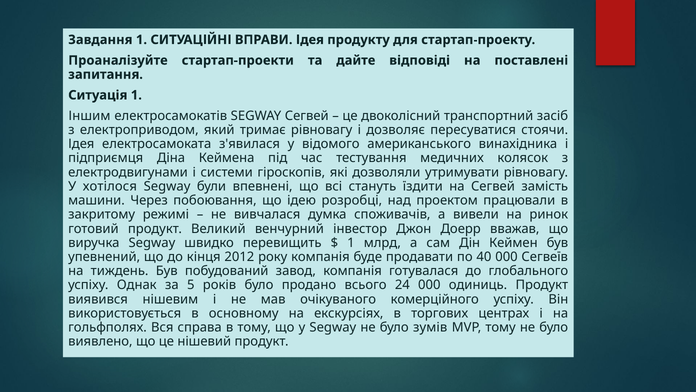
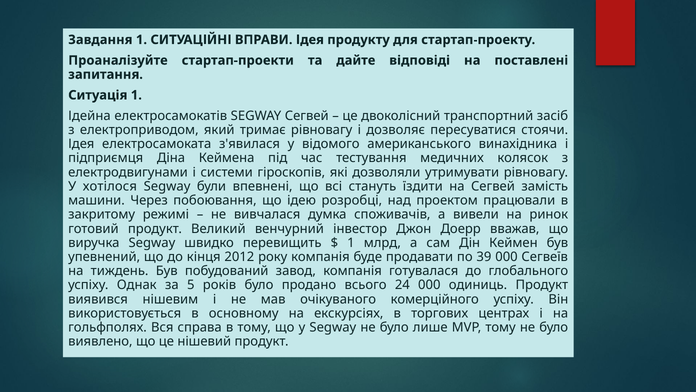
Іншим: Іншим -> Ідейна
40: 40 -> 39
зумів: зумів -> лише
